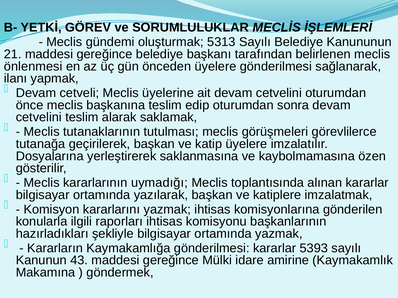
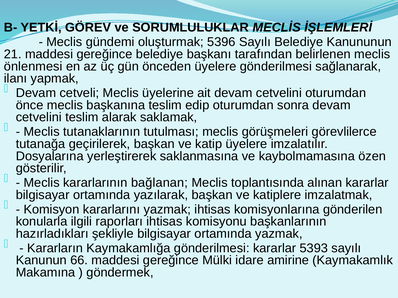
5313: 5313 -> 5396
uymadığı: uymadığı -> bağlanan
43: 43 -> 66
